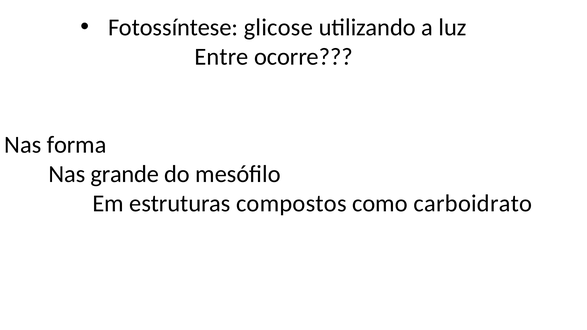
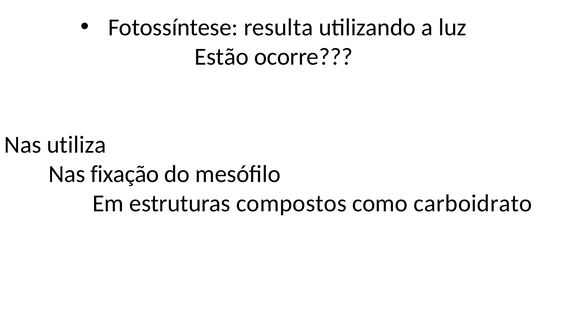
glicose: glicose -> resulta
Entre: Entre -> Estão
forma: forma -> utiliza
grande: grande -> fixação
